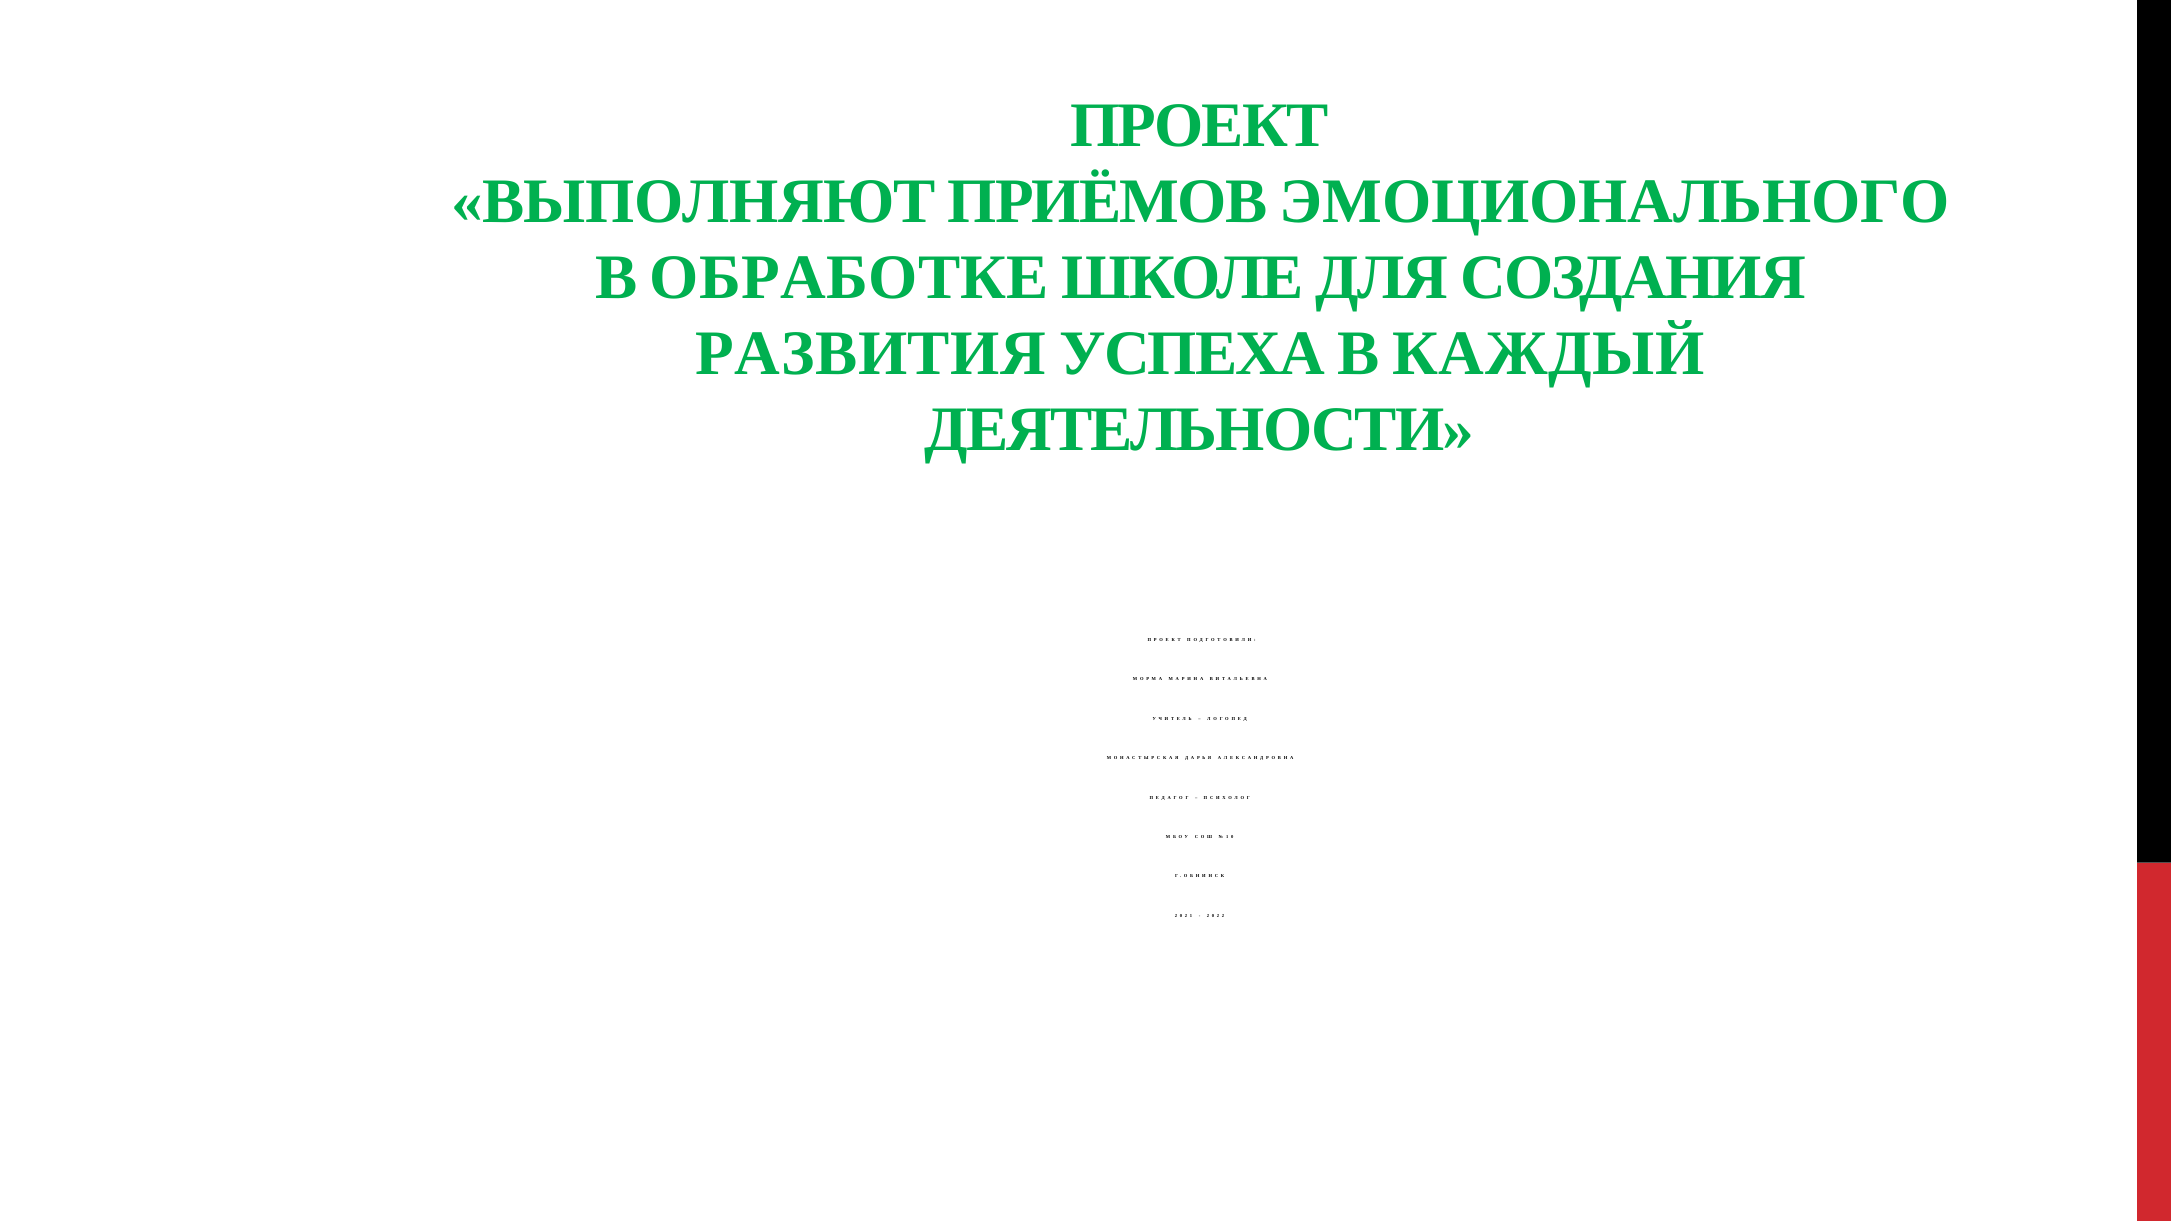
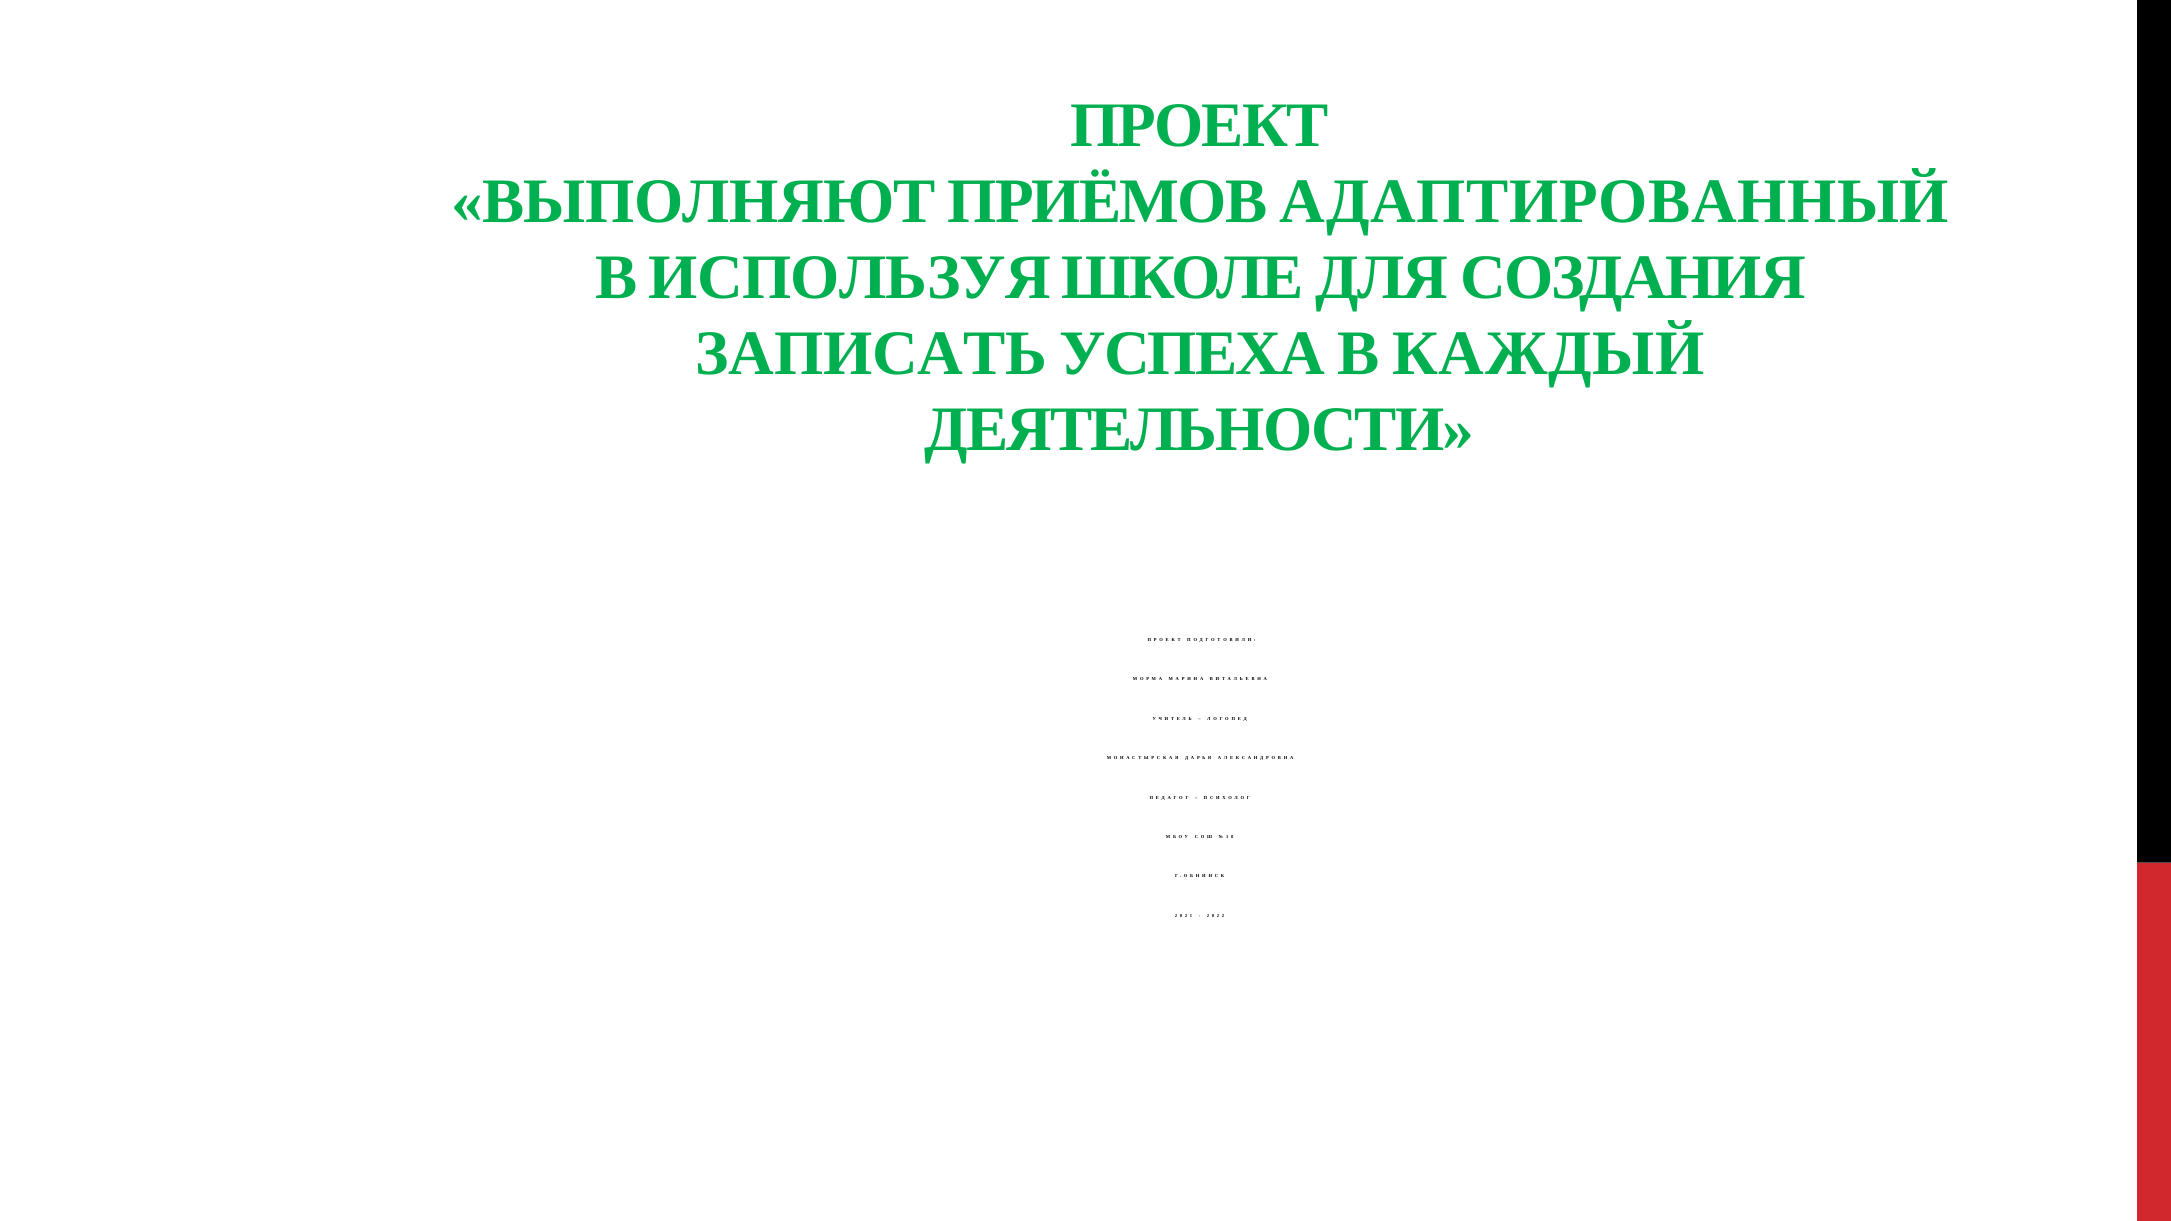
ЭМОЦИОНАЛЬНОГО: ЭМОЦИОНАЛЬНОГО -> АДАПТИРОВАННЫЙ
ОБРАБОТКЕ: ОБРАБОТКЕ -> ИСПОЛЬЗУЯ
РАЗВИТИЯ: РАЗВИТИЯ -> ЗАПИСАТЬ
